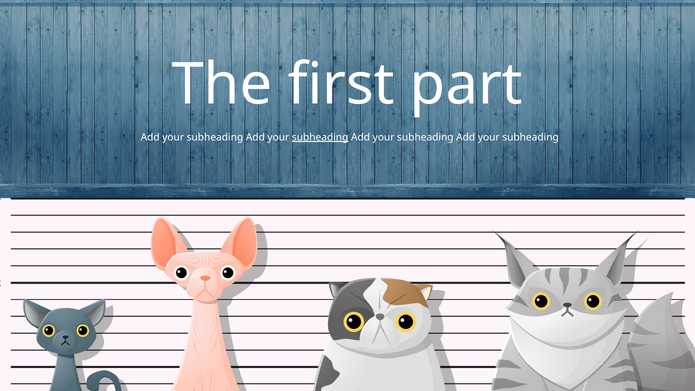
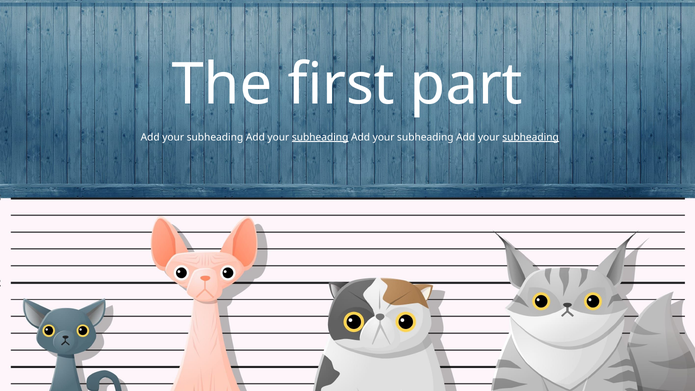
subheading at (531, 137) underline: none -> present
